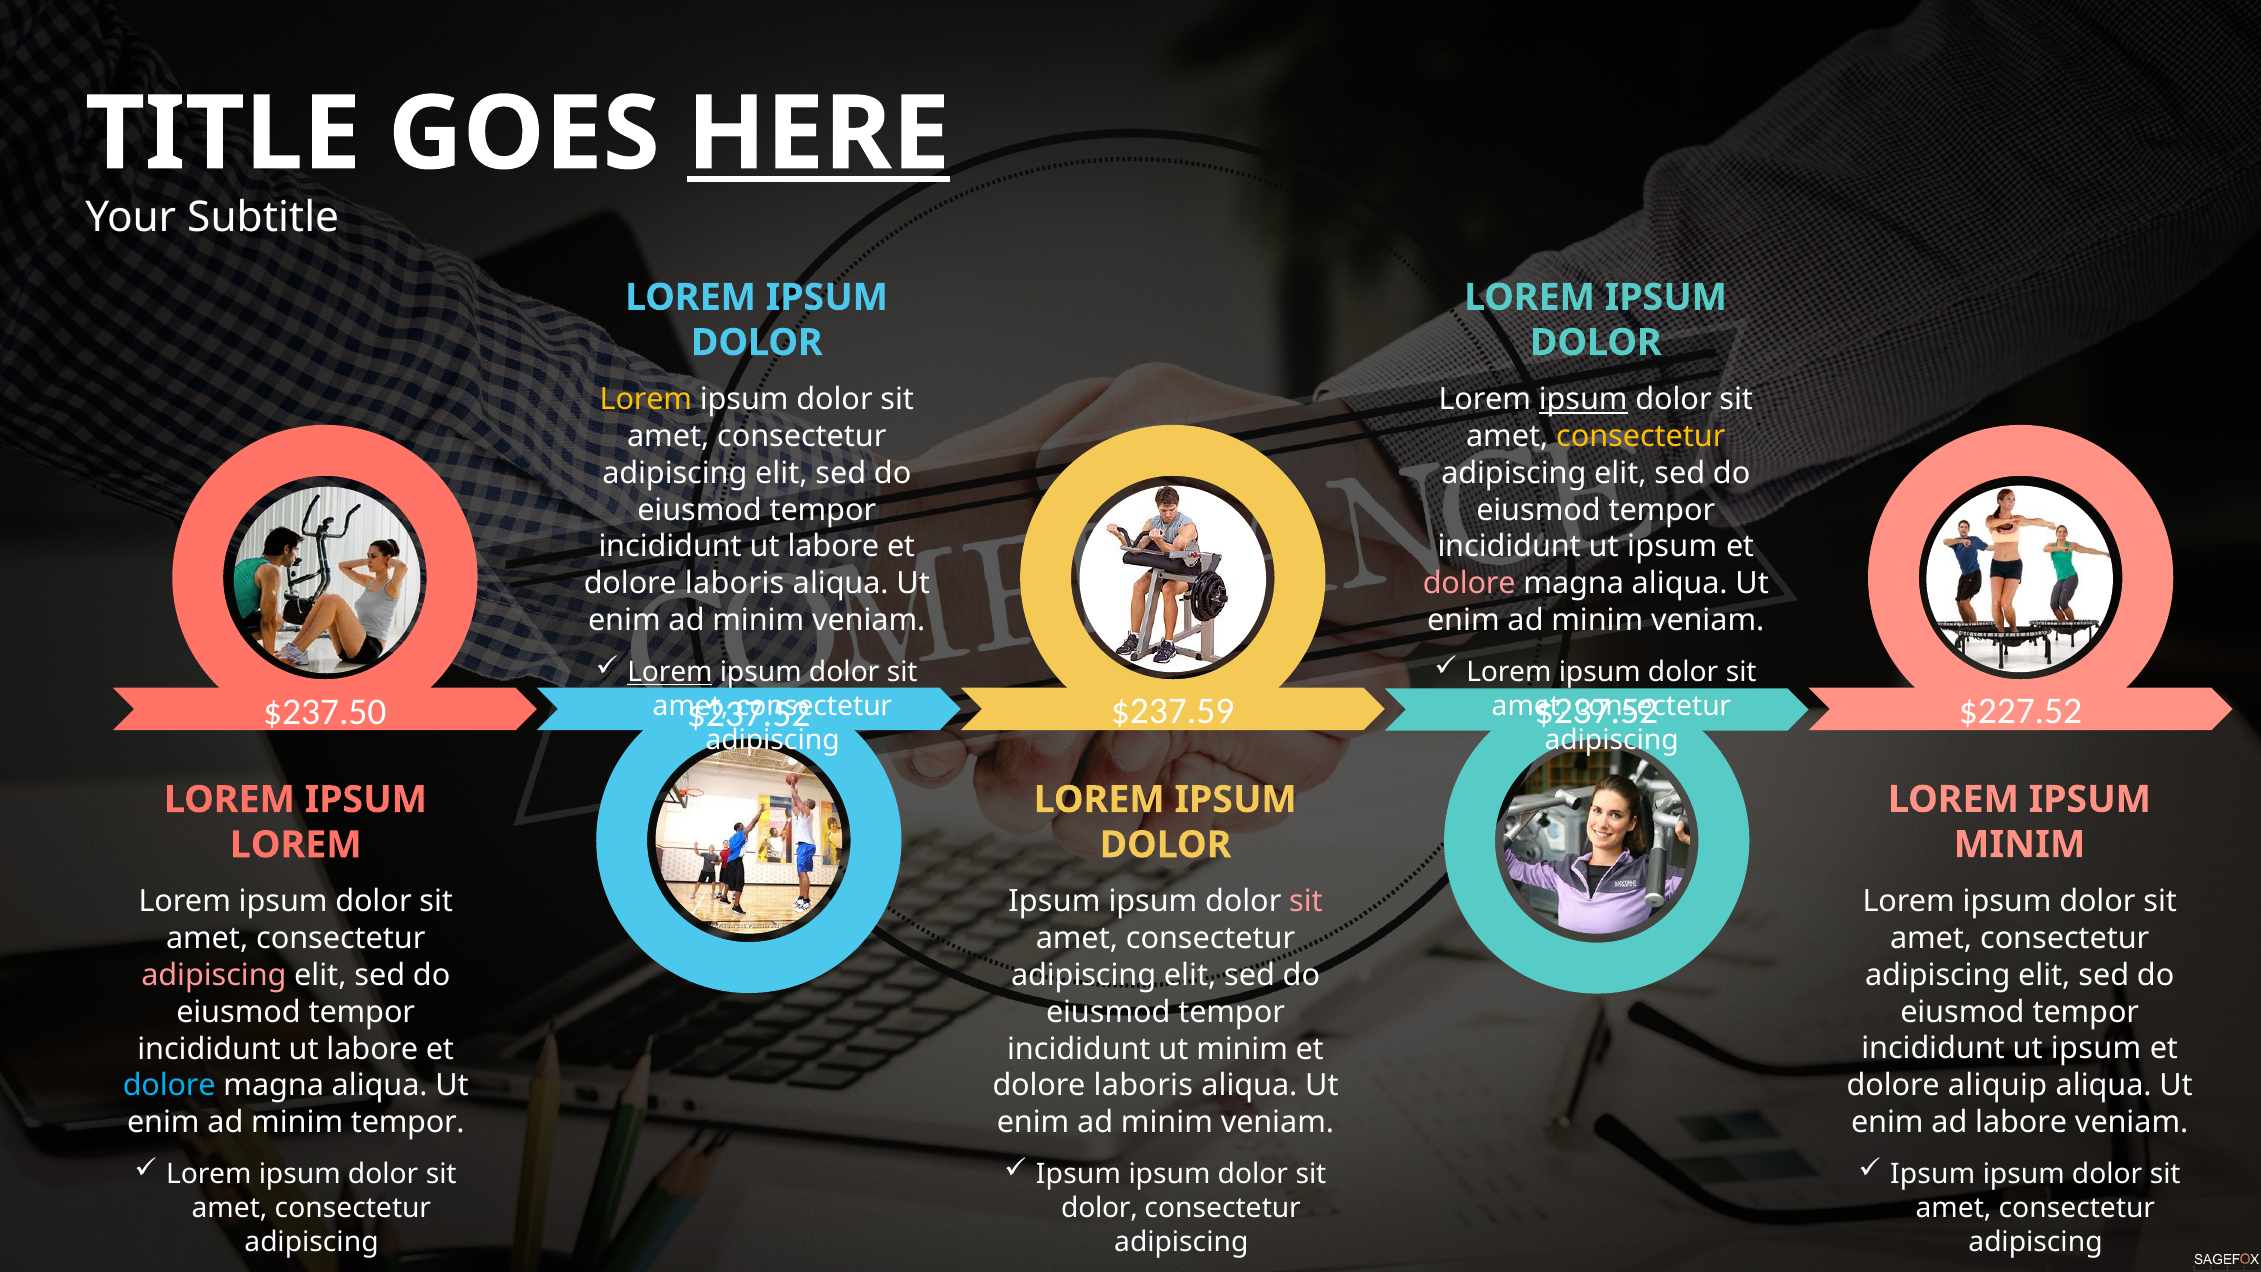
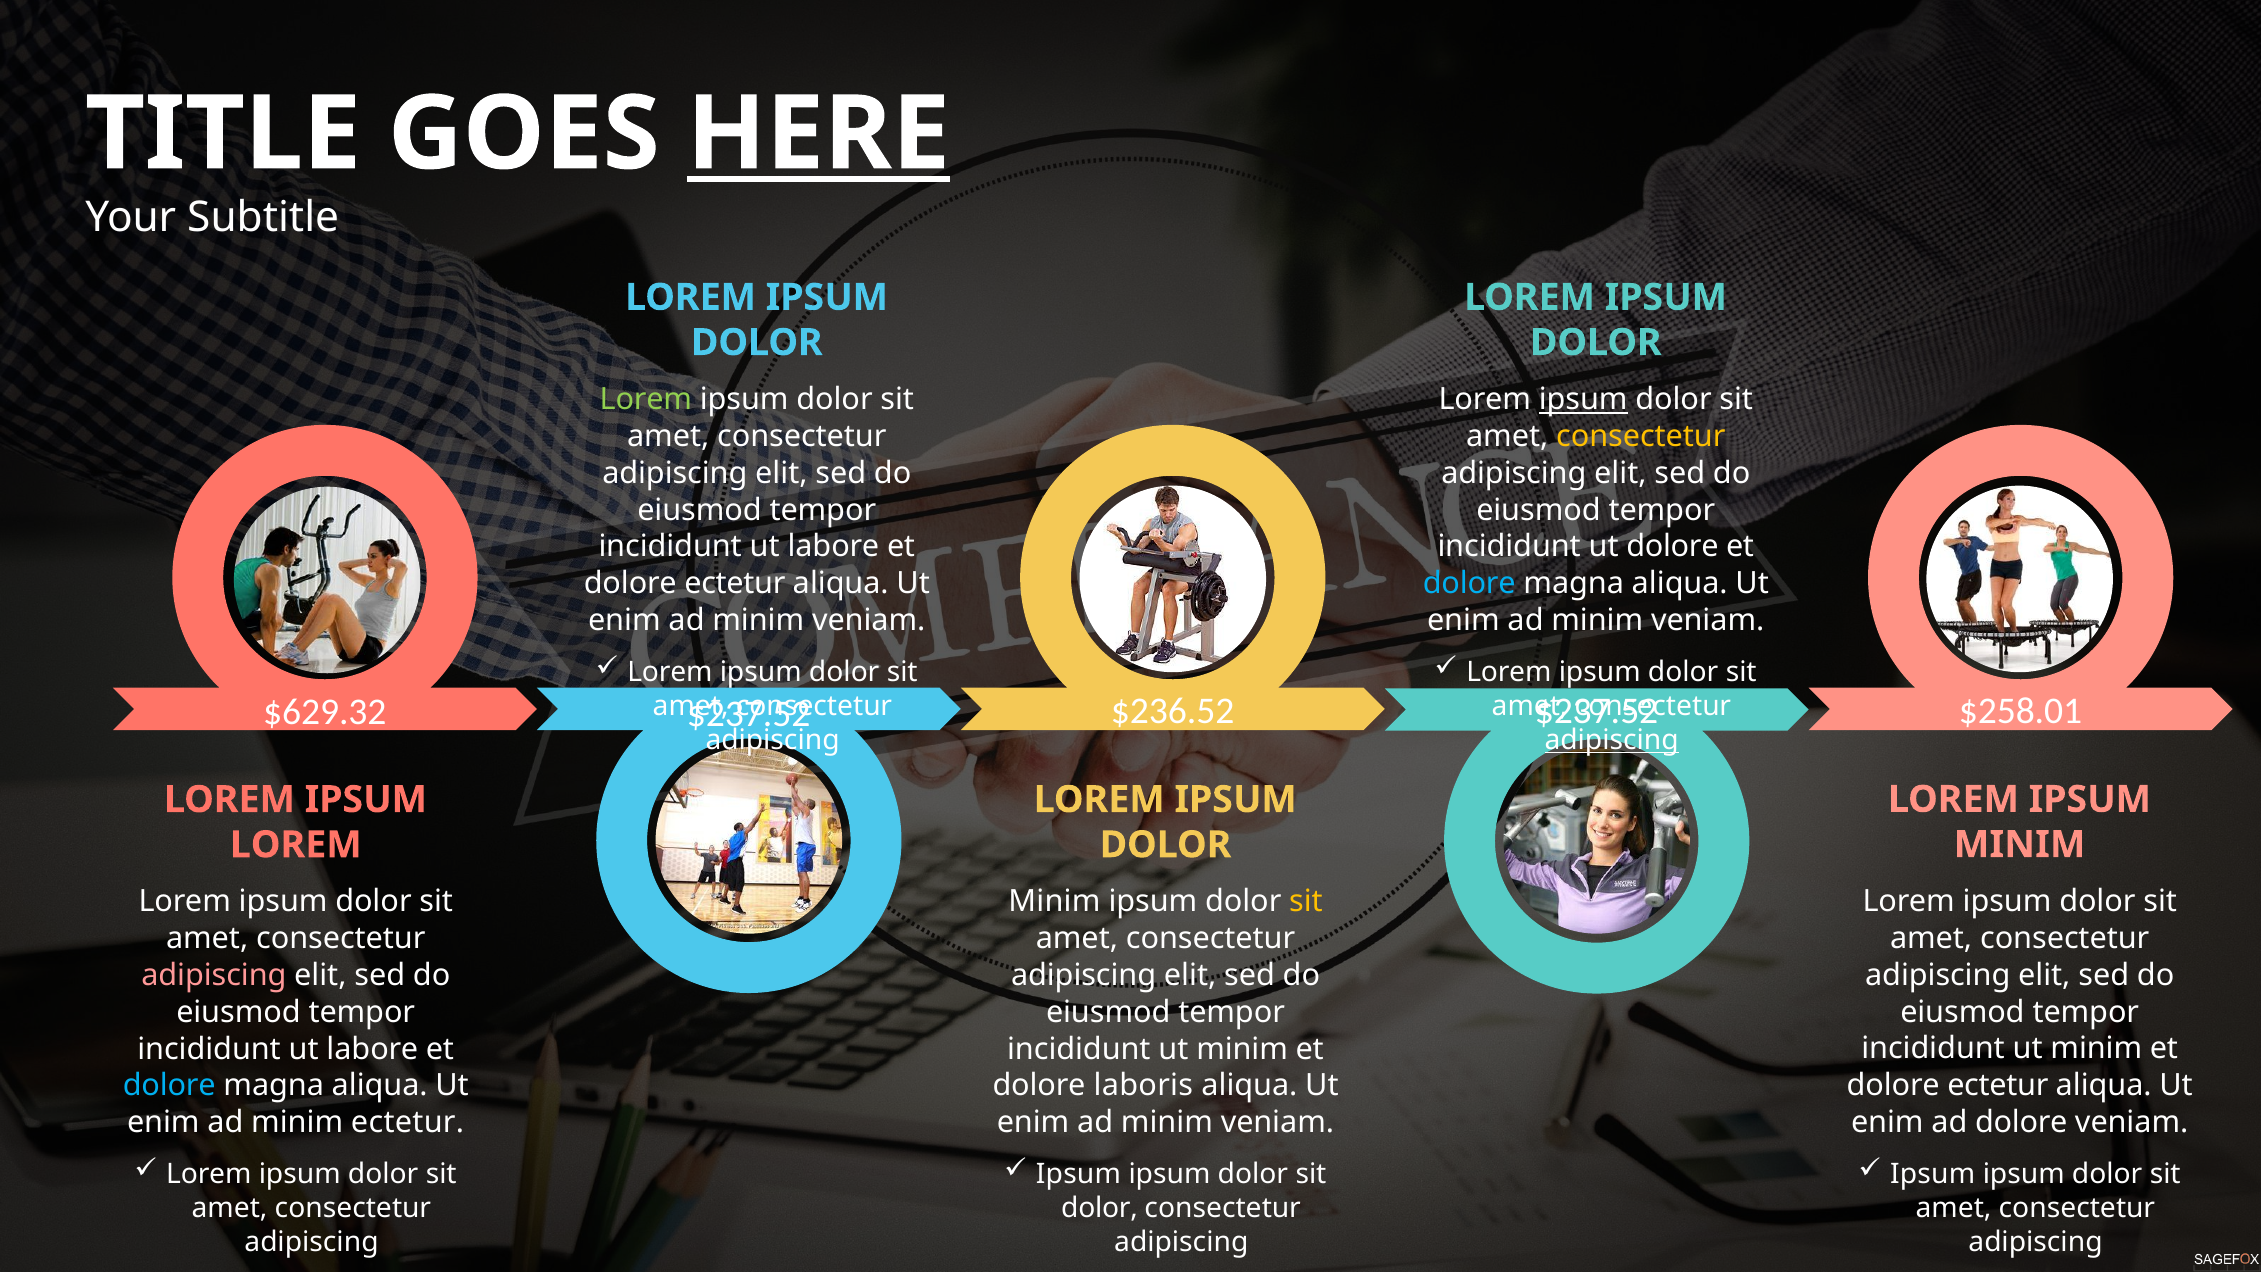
Lorem at (646, 399) colour: yellow -> light green
ipsum at (1672, 547): ipsum -> dolore
laboris at (735, 583): laboris -> ectetur
dolore at (1469, 583) colour: pink -> light blue
Lorem at (670, 672) underline: present -> none
$237.50: $237.50 -> $629.32
$237.59: $237.59 -> $236.52
$227.52: $227.52 -> $258.01
adipiscing at (1612, 740) underline: none -> present
Ipsum at (1054, 902): Ipsum -> Minim
sit at (1306, 902) colour: pink -> yellow
ipsum at (2096, 1049): ipsum -> minim
aliquip at (1998, 1085): aliquip -> ectetur
ad labore: labore -> dolore
minim tempor: tempor -> ectetur
